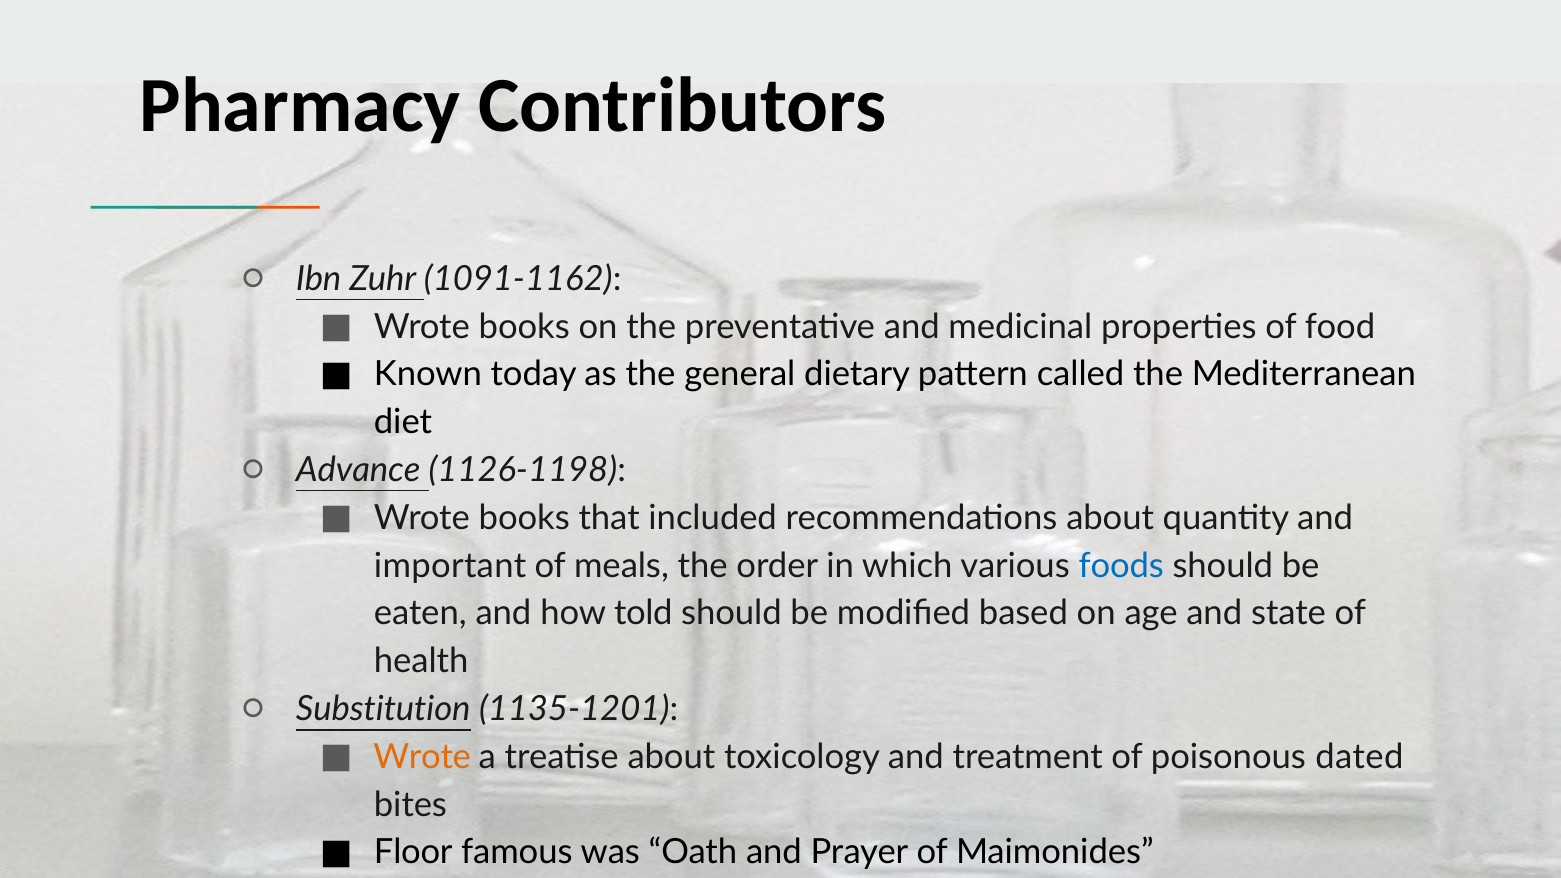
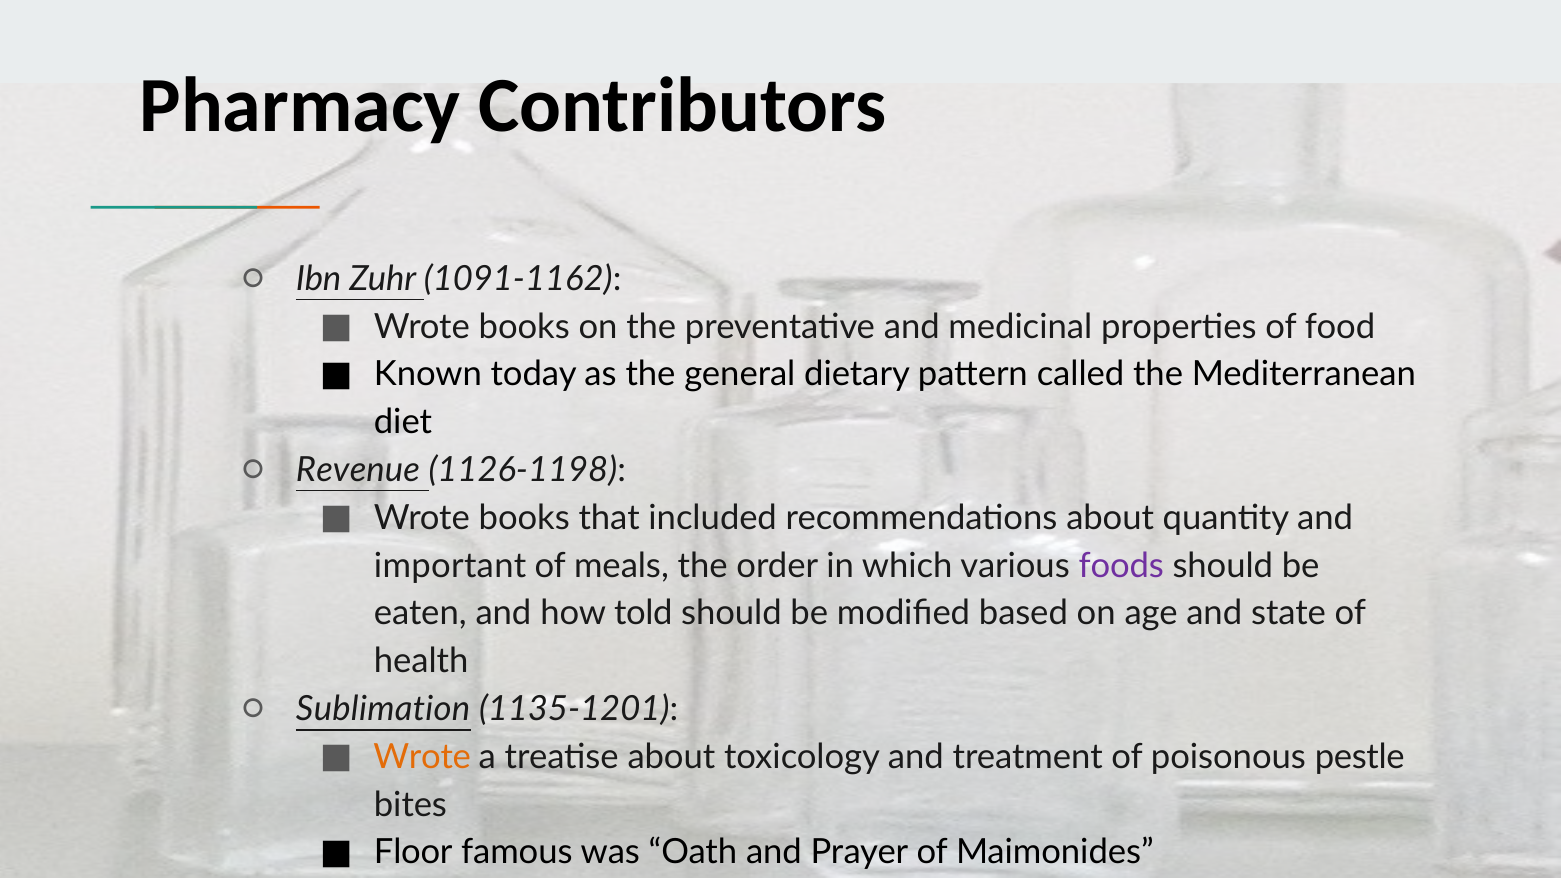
Advance: Advance -> Revenue
foods colour: blue -> purple
Substitution: Substitution -> Sublimation
dated: dated -> pestle
